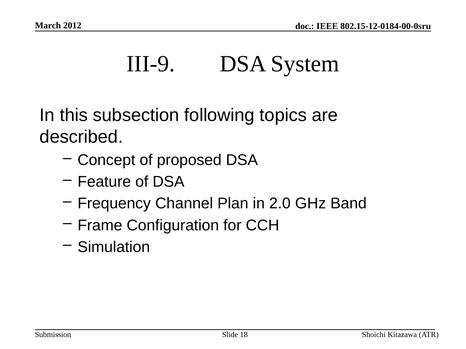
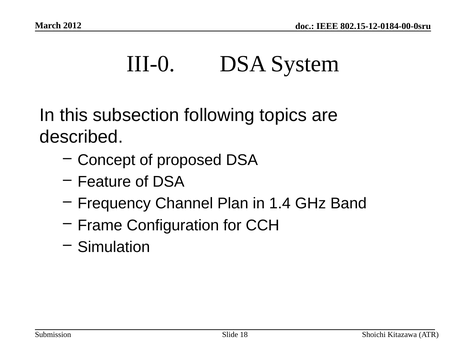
III-9: III-9 -> III-0
2.0: 2.0 -> 1.4
